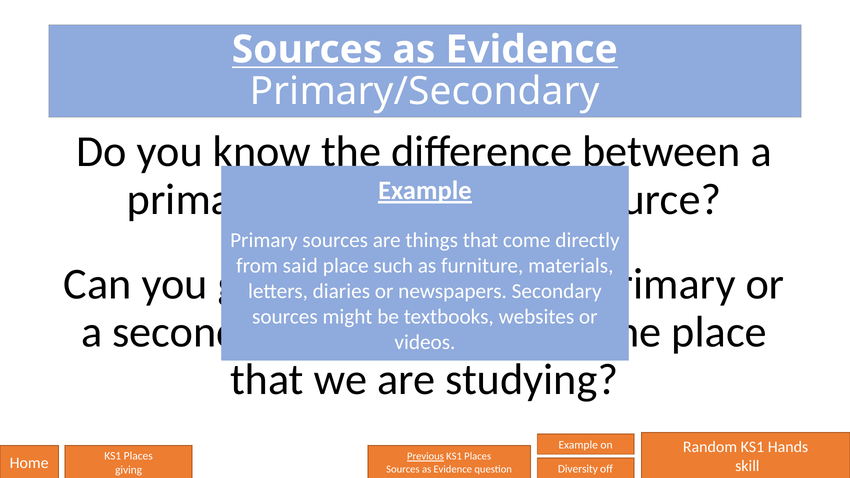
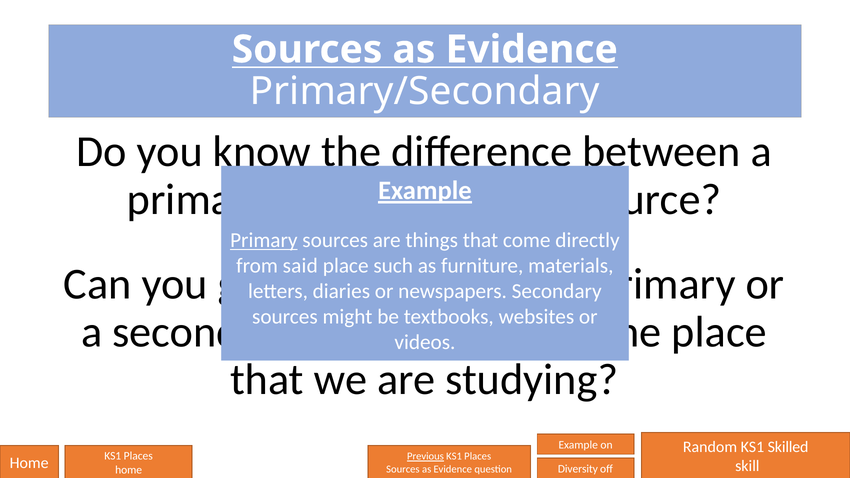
Primary at (264, 240) underline: none -> present
Hands: Hands -> Skilled
giving at (129, 470): giving -> home
